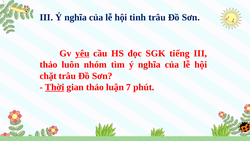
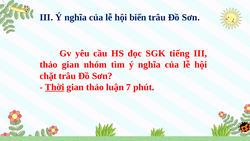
tinh: tinh -> biển
yêu underline: present -> none
thảo luôn: luôn -> gian
